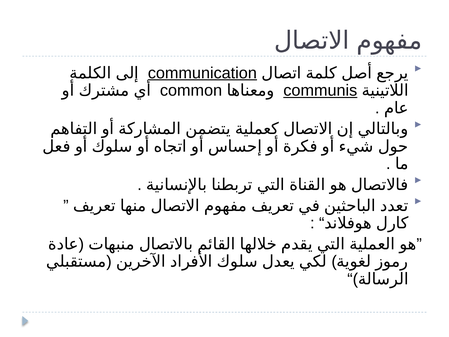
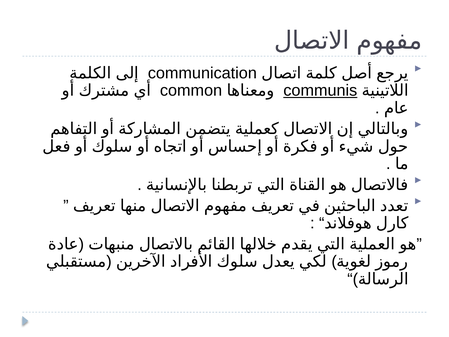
communication underline: present -> none
